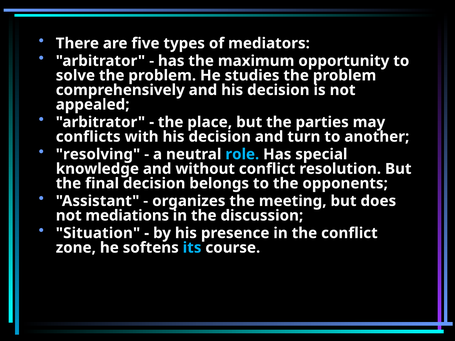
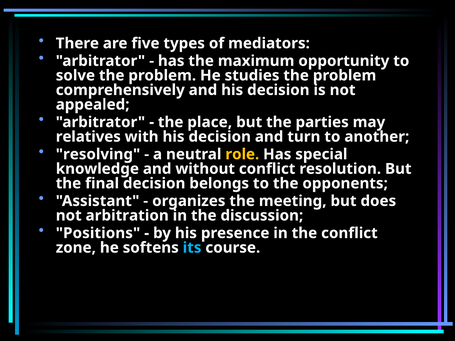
conflicts: conflicts -> relatives
role colour: light blue -> yellow
mediations: mediations -> arbitration
Situation: Situation -> Positions
